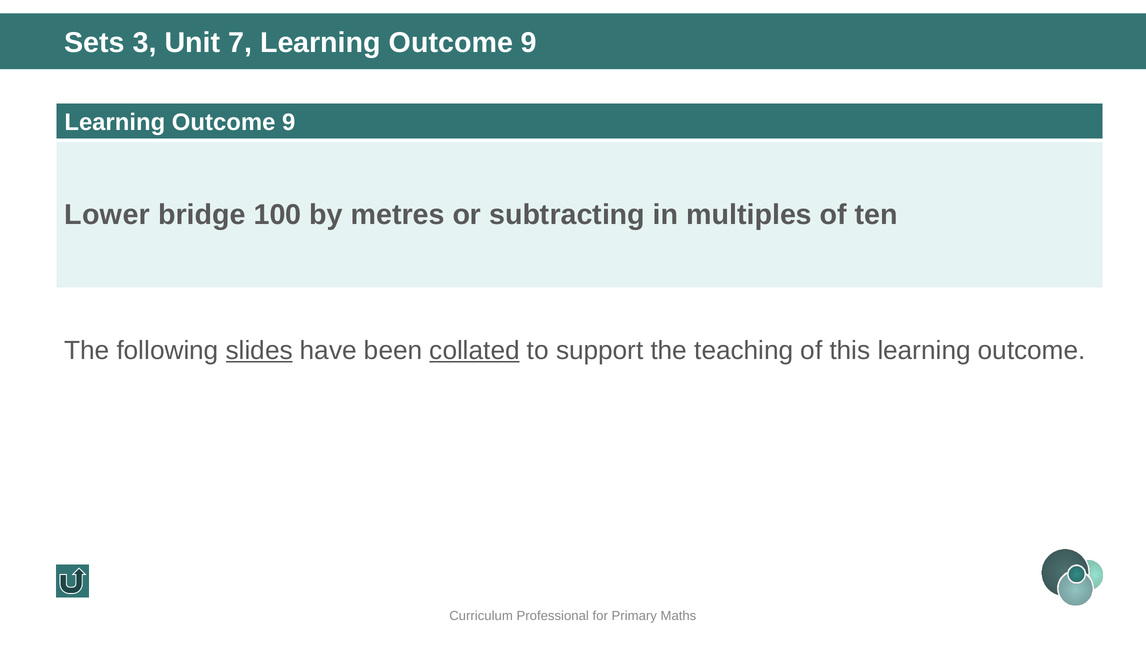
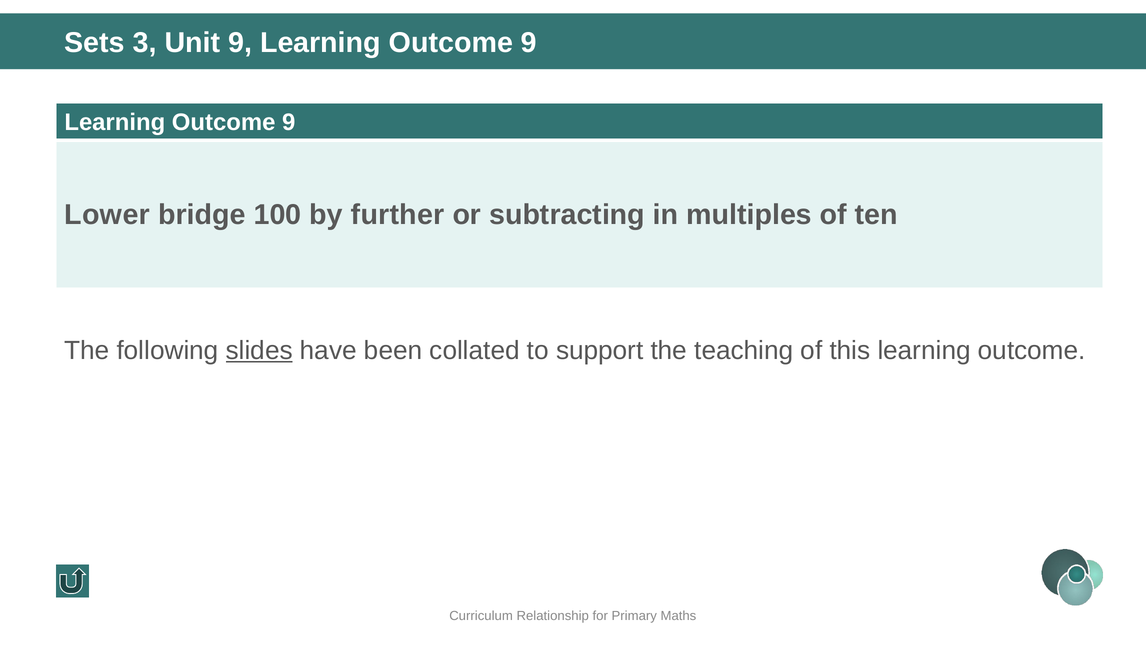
Unit 7: 7 -> 9
metres: metres -> further
collated underline: present -> none
Professional: Professional -> Relationship
